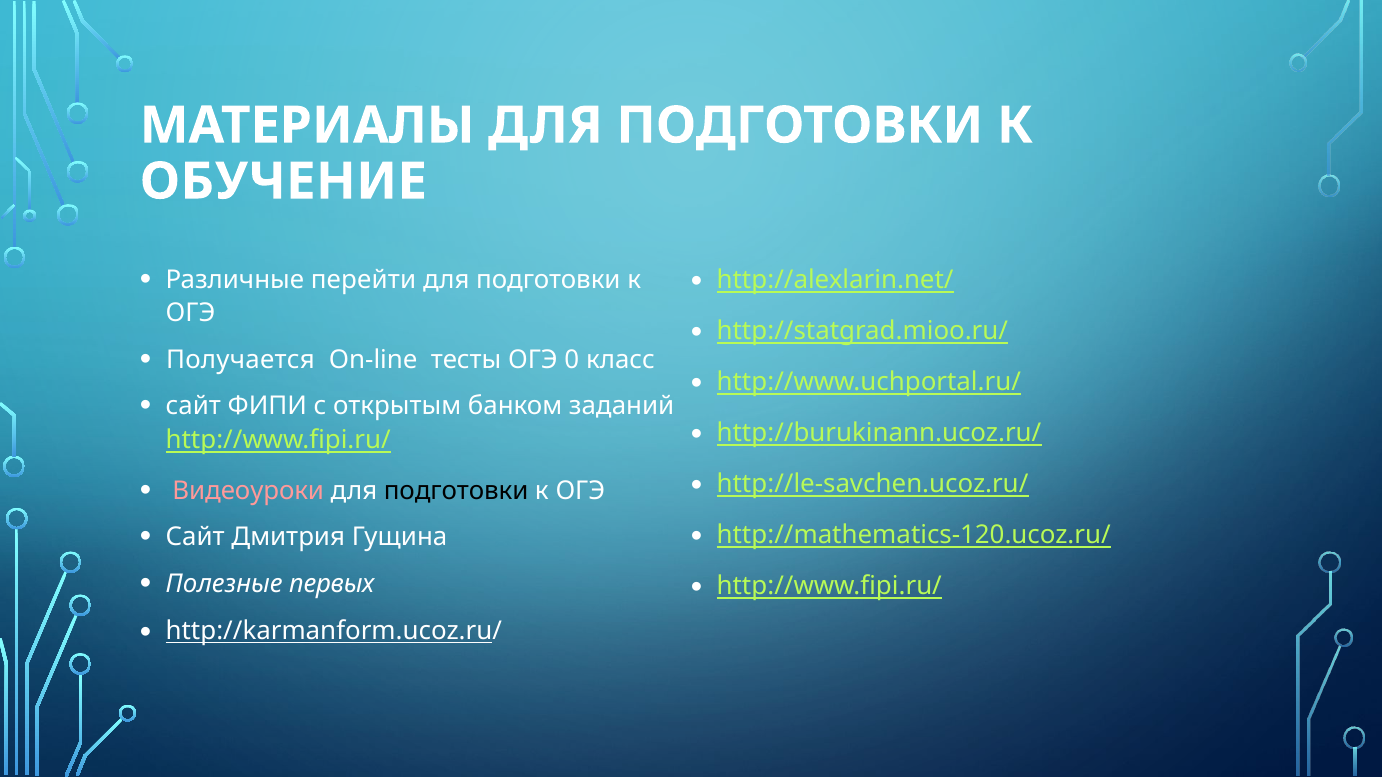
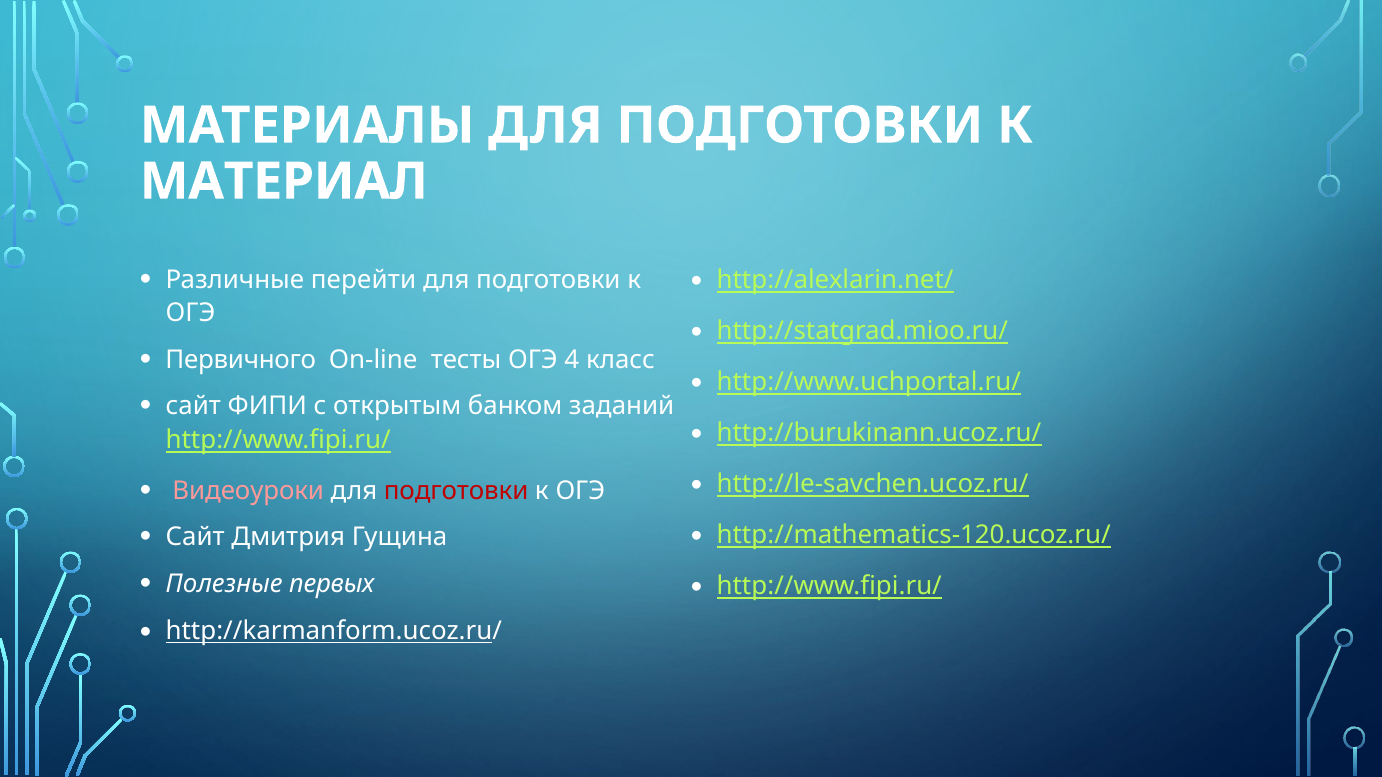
ОБУЧЕНИЕ: ОБУЧЕНИЕ -> МАТЕРИАЛ
Получается: Получается -> Первичного
0: 0 -> 4
подготовки at (456, 491) colour: black -> red
